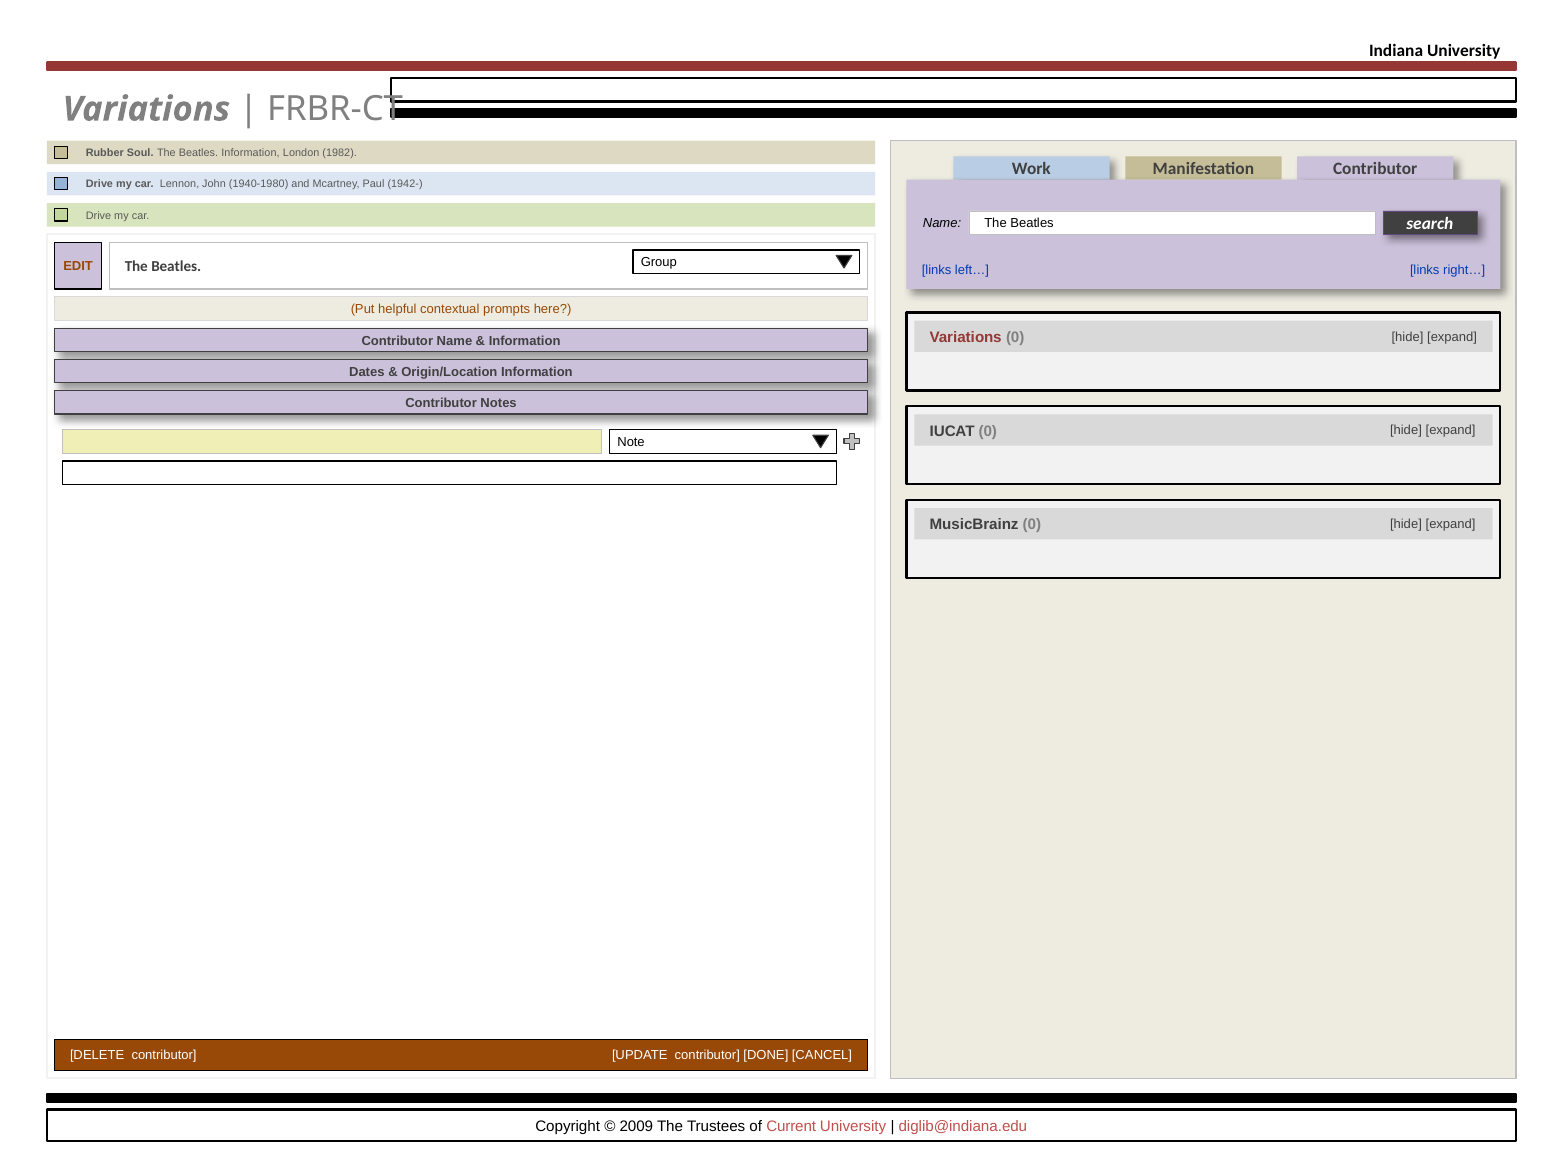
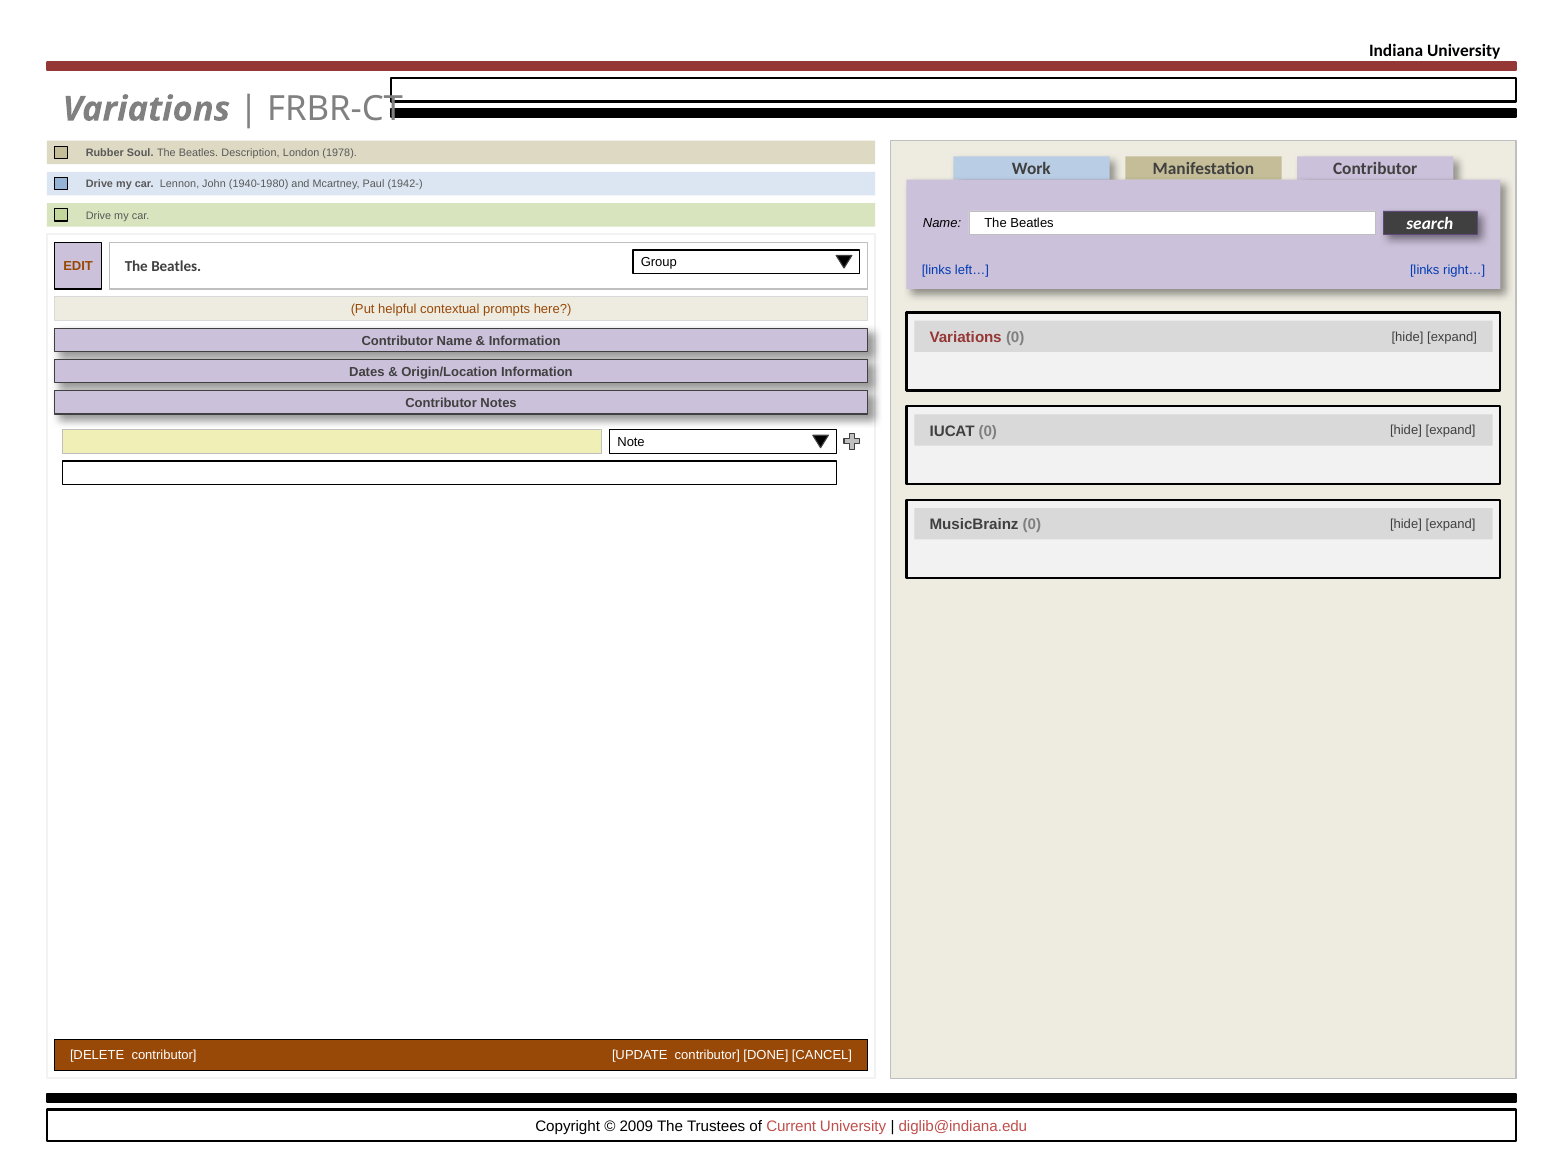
Beatles Information: Information -> Description
1982: 1982 -> 1978
